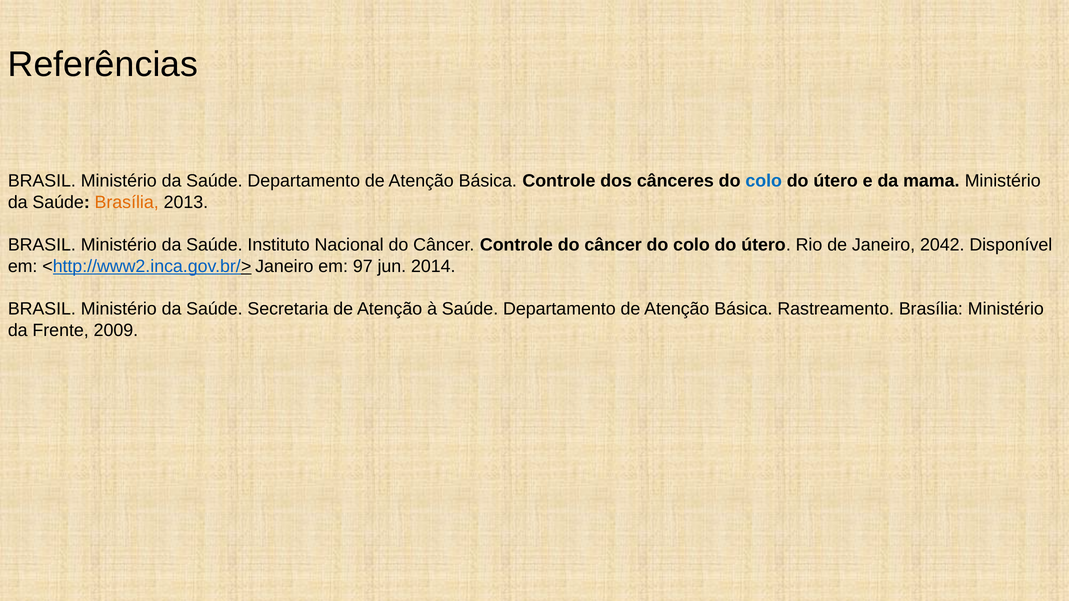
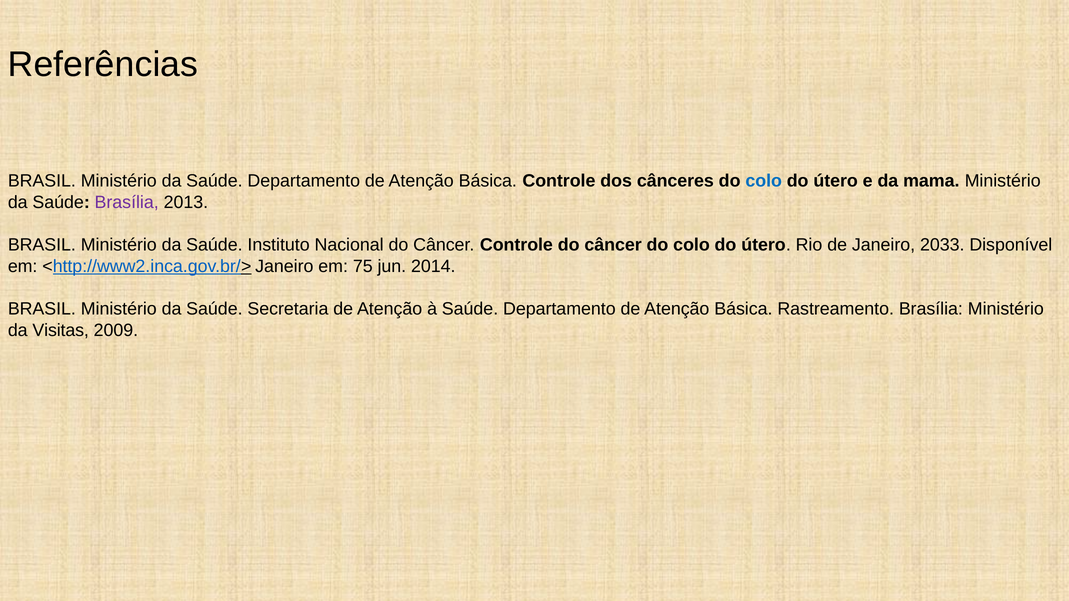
Brasília at (127, 202) colour: orange -> purple
2042: 2042 -> 2033
97: 97 -> 75
Frente: Frente -> Visitas
